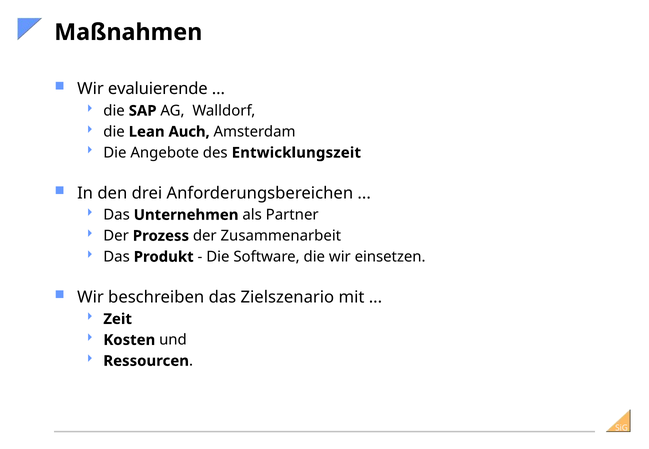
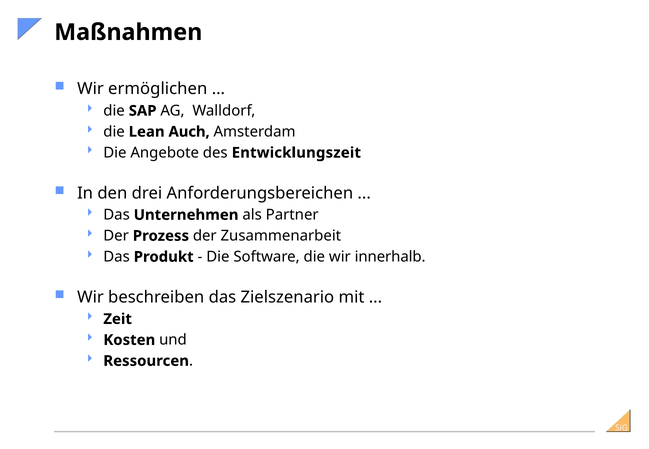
evaluierende: evaluierende -> ermöglichen
einsetzen: einsetzen -> innerhalb
